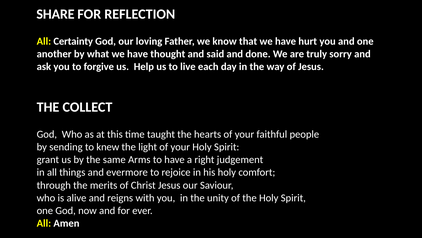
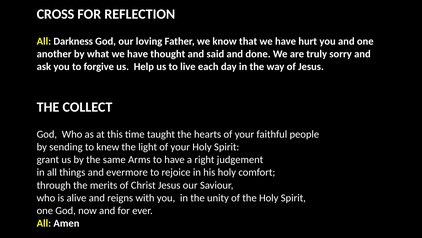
SHARE: SHARE -> CROSS
Certainty: Certainty -> Darkness
